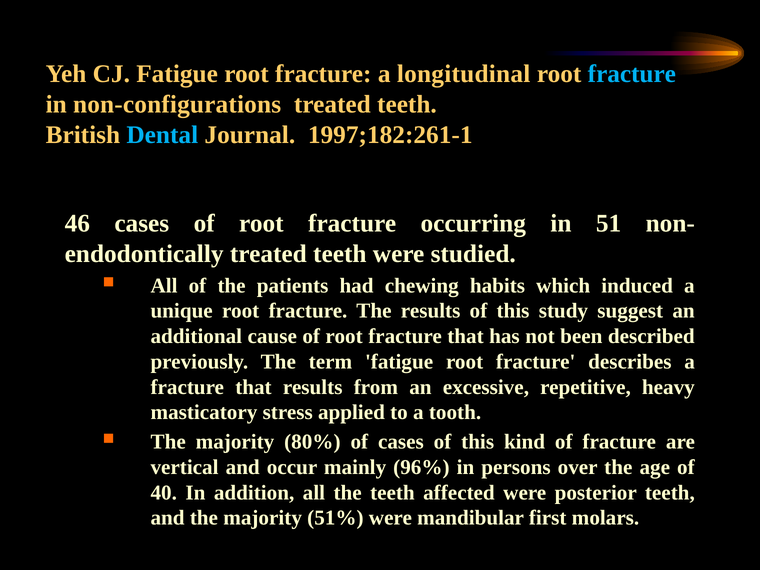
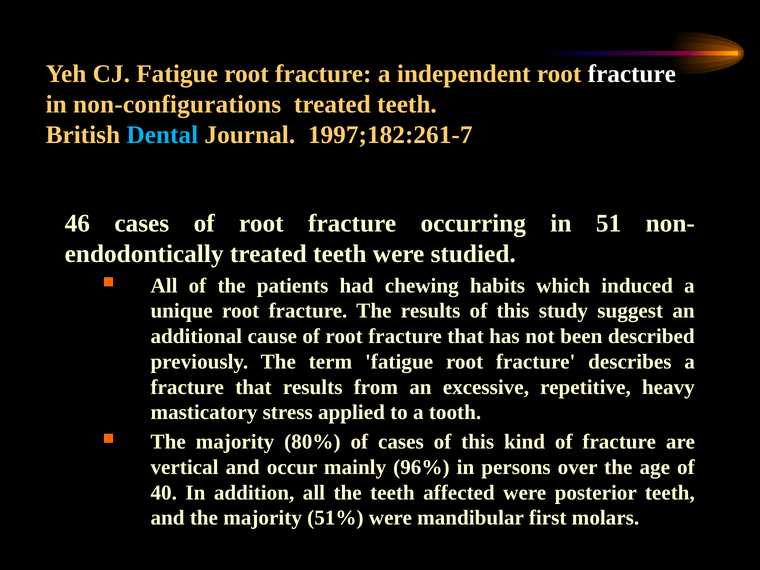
longitudinal: longitudinal -> independent
fracture at (632, 74) colour: light blue -> white
1997;182:261-1: 1997;182:261-1 -> 1997;182:261-7
